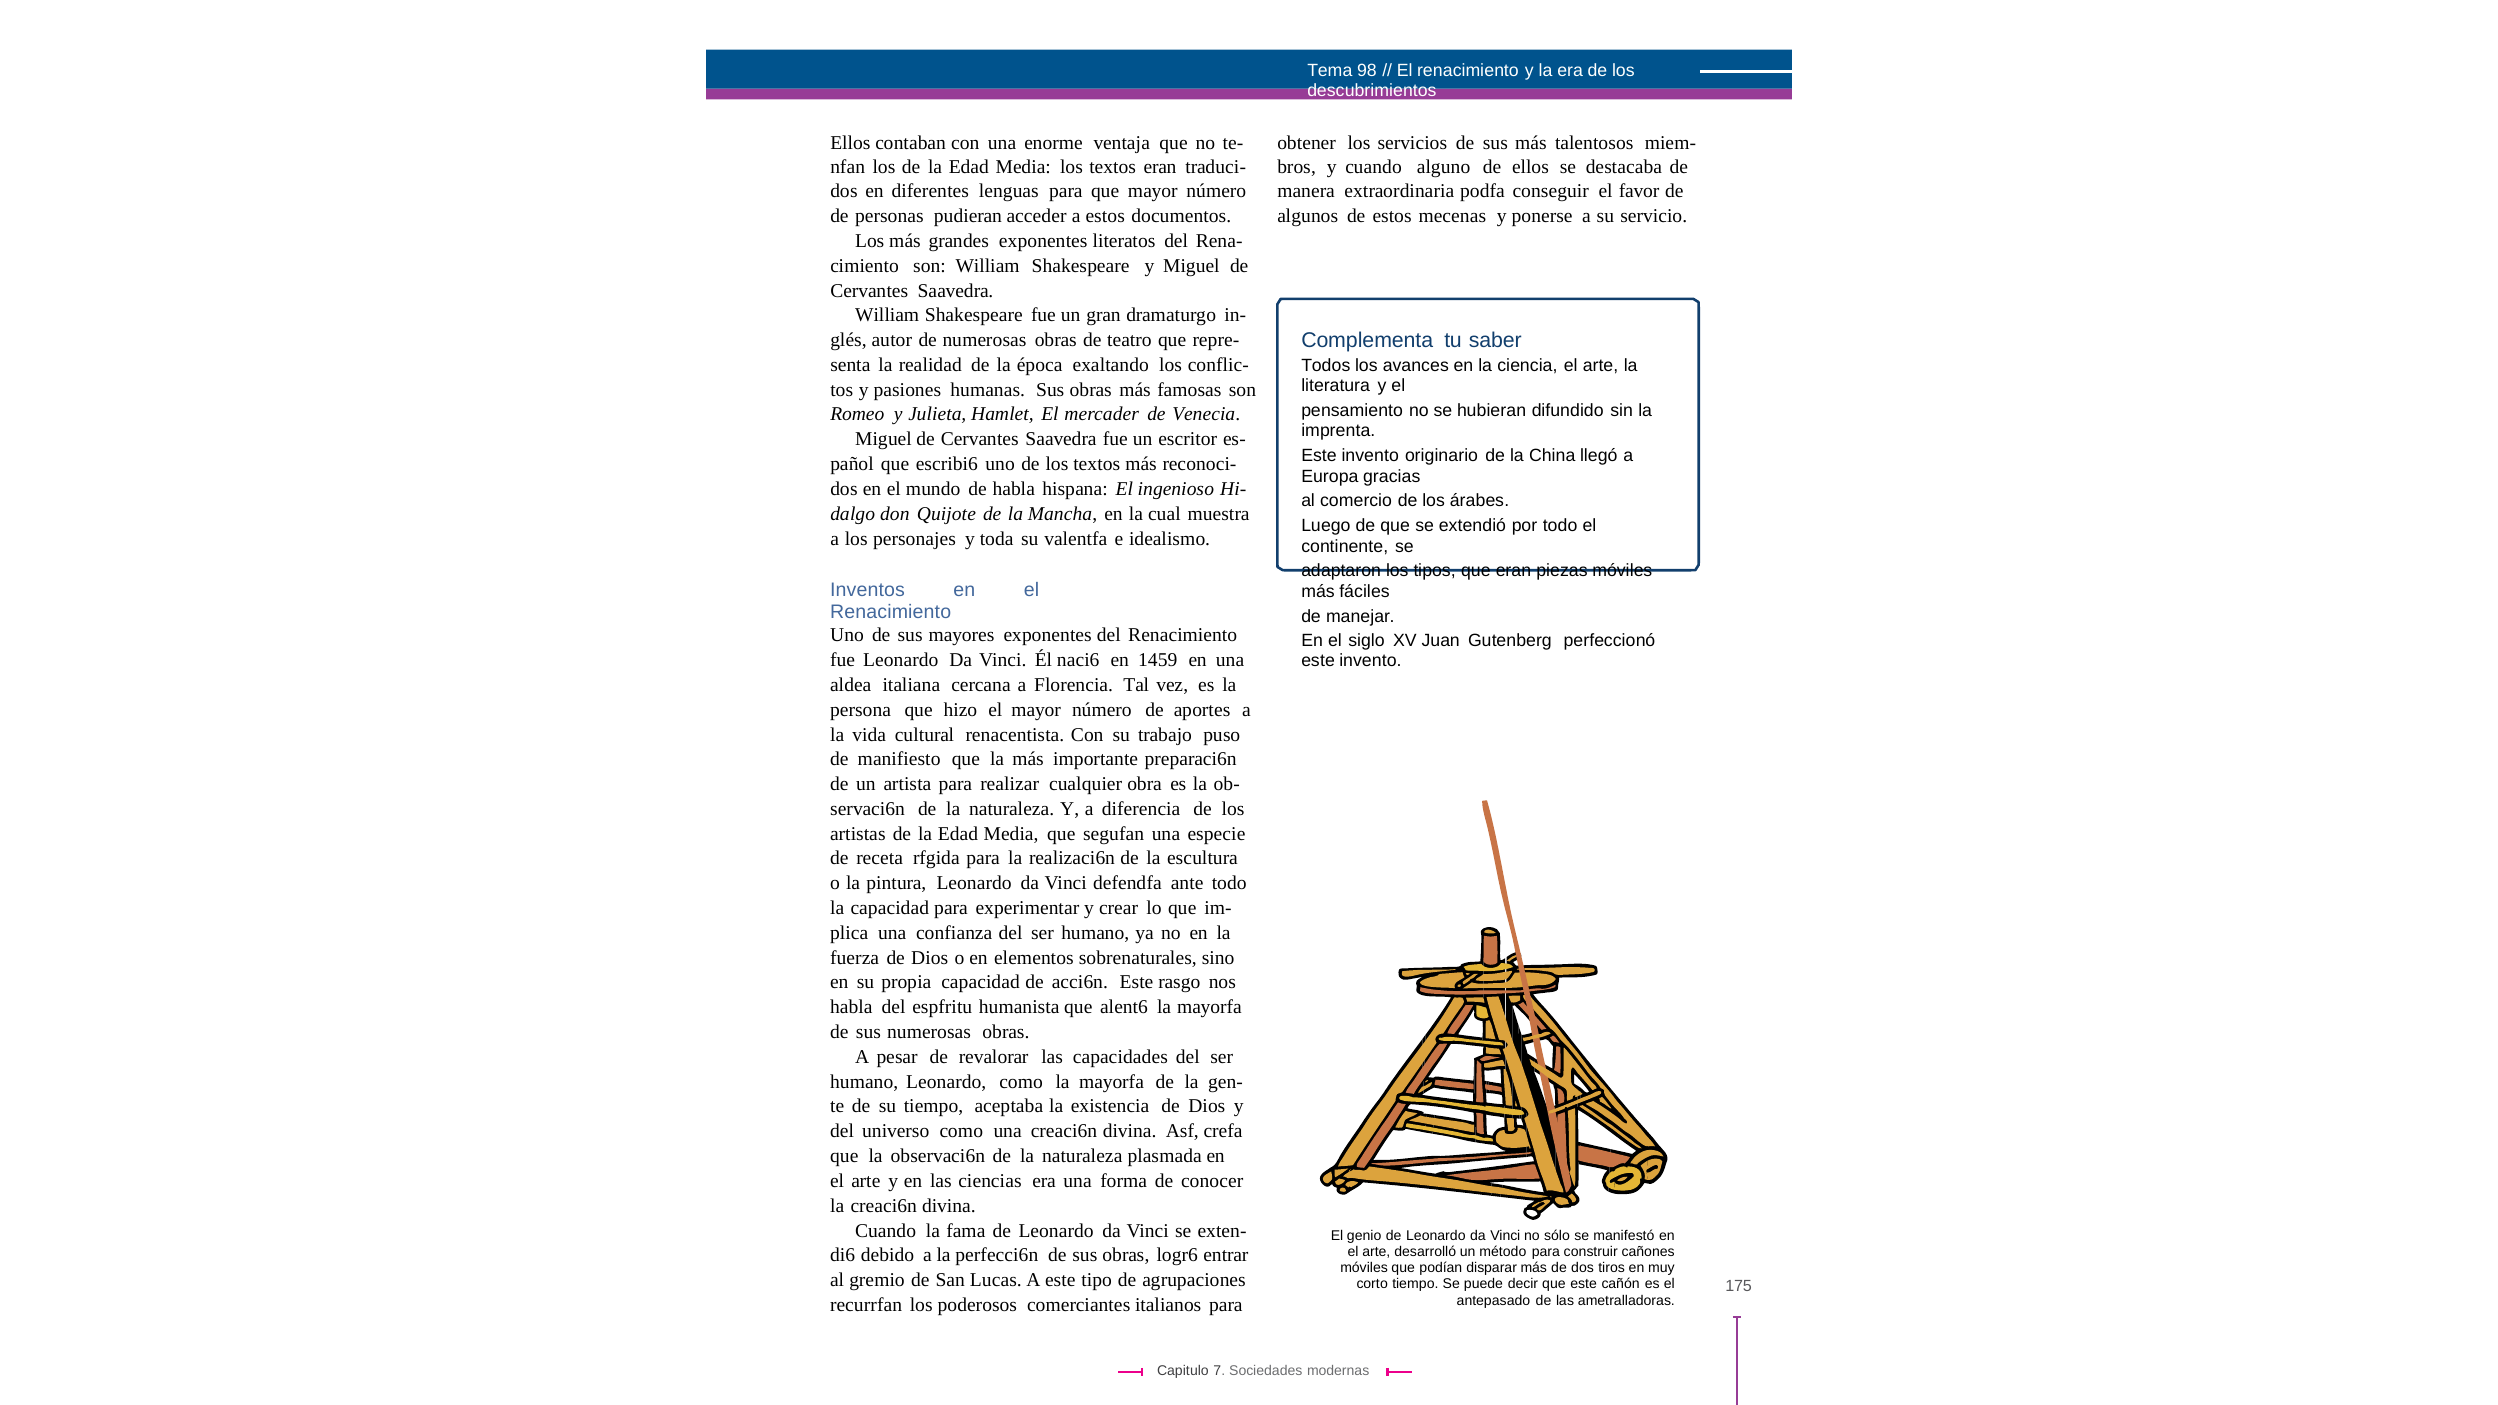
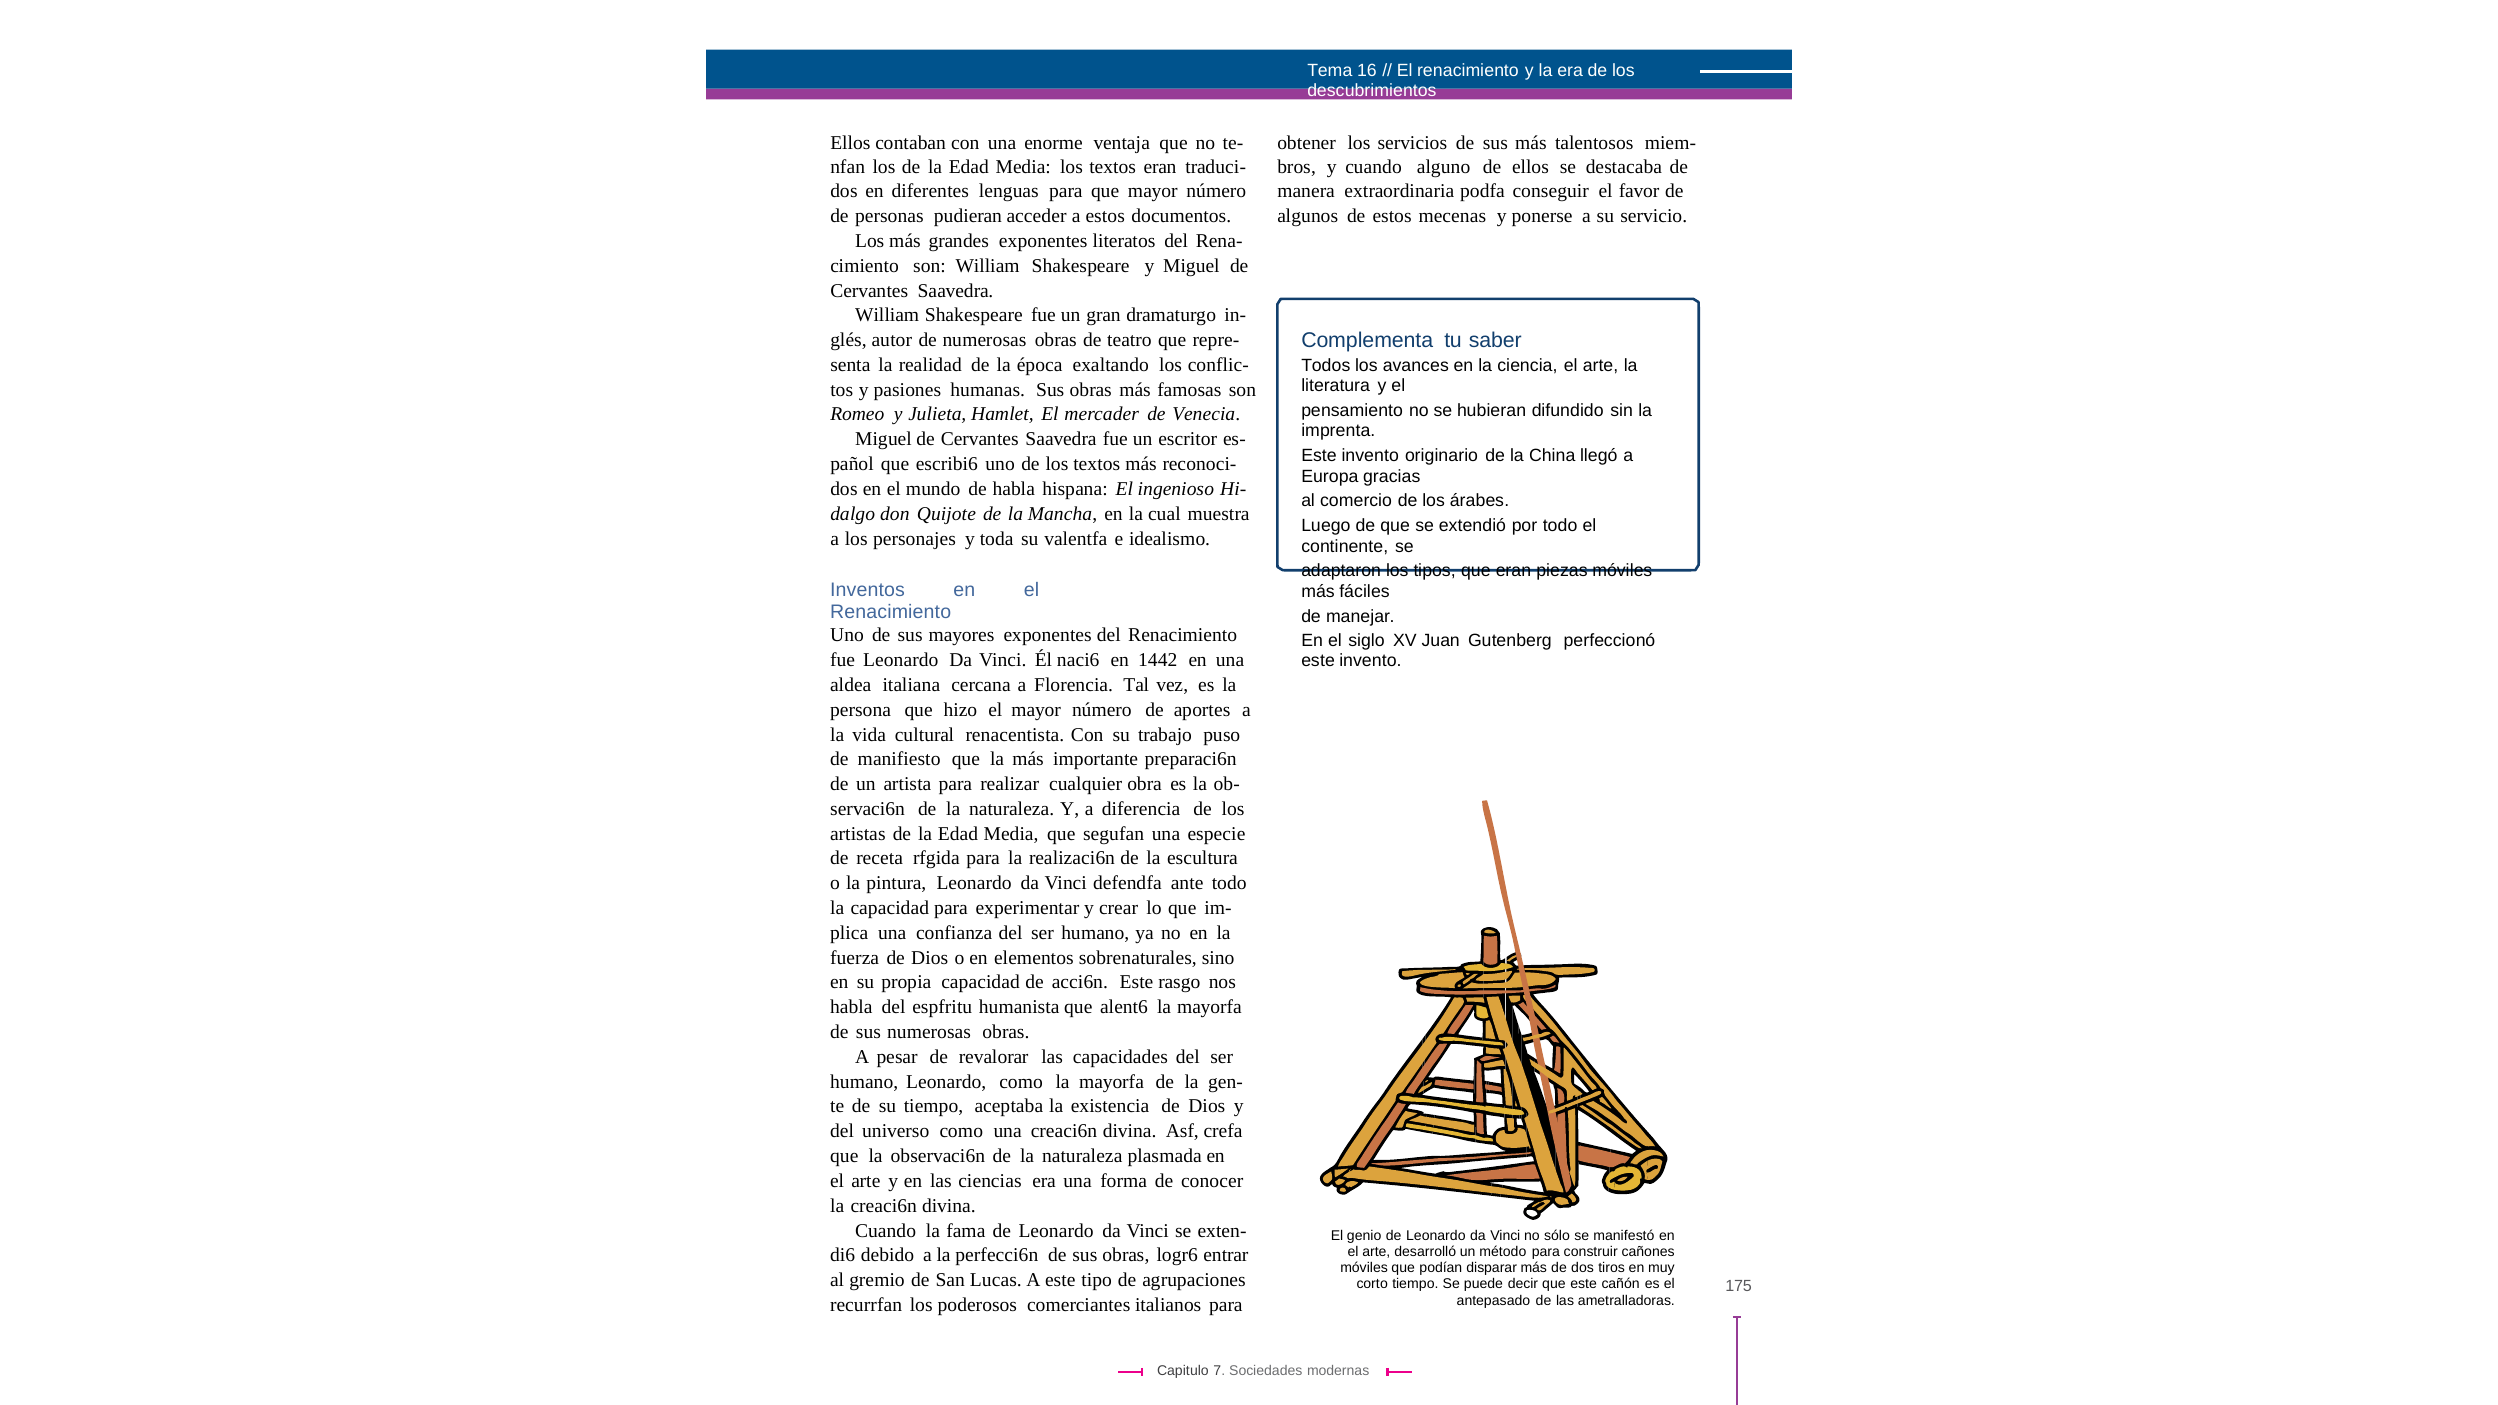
98: 98 -> 16
1459: 1459 -> 1442
